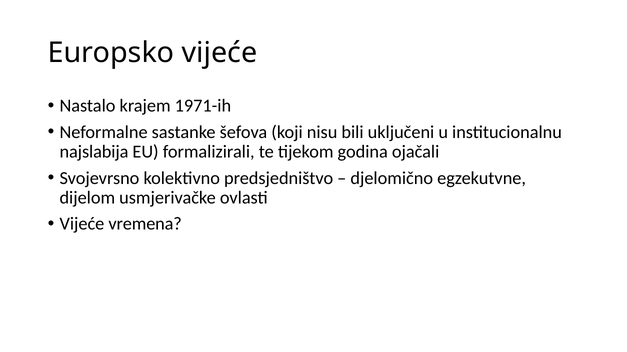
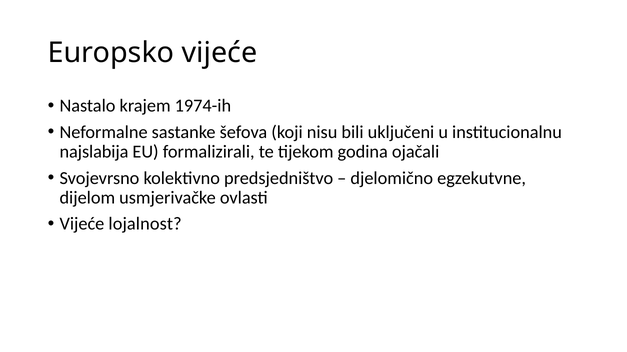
1971-ih: 1971-ih -> 1974-ih
vremena: vremena -> lojalnost
